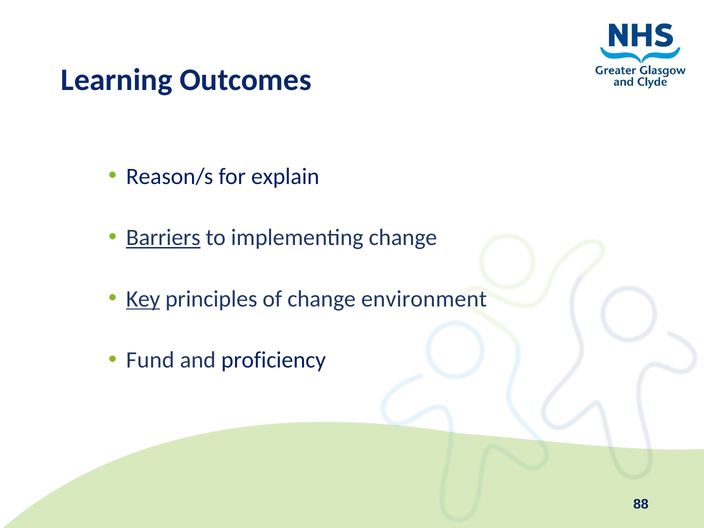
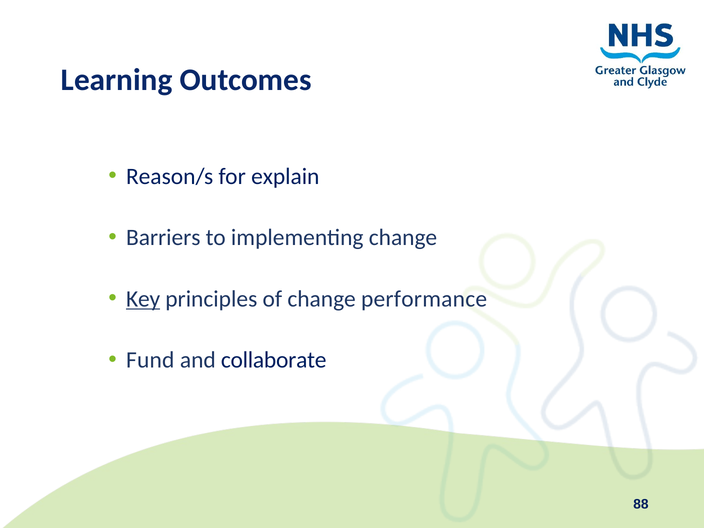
Barriers underline: present -> none
environment: environment -> performance
proficiency: proficiency -> collaborate
